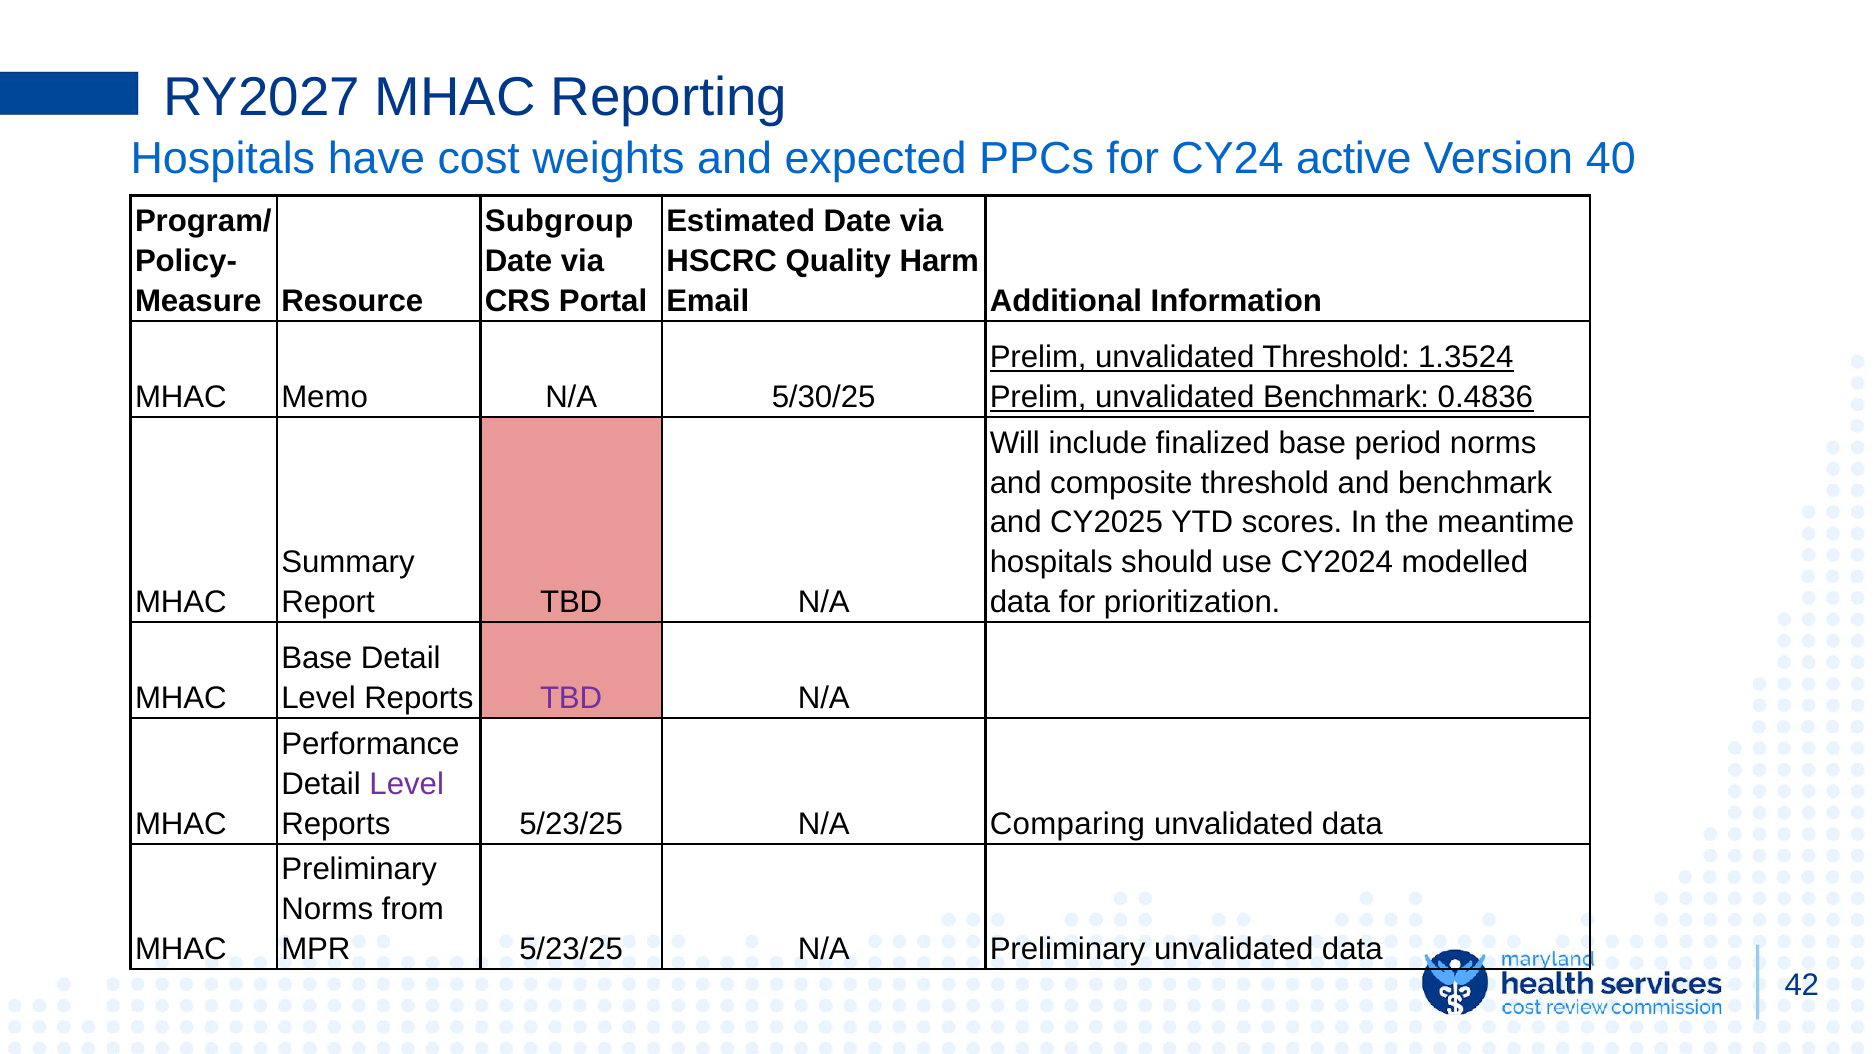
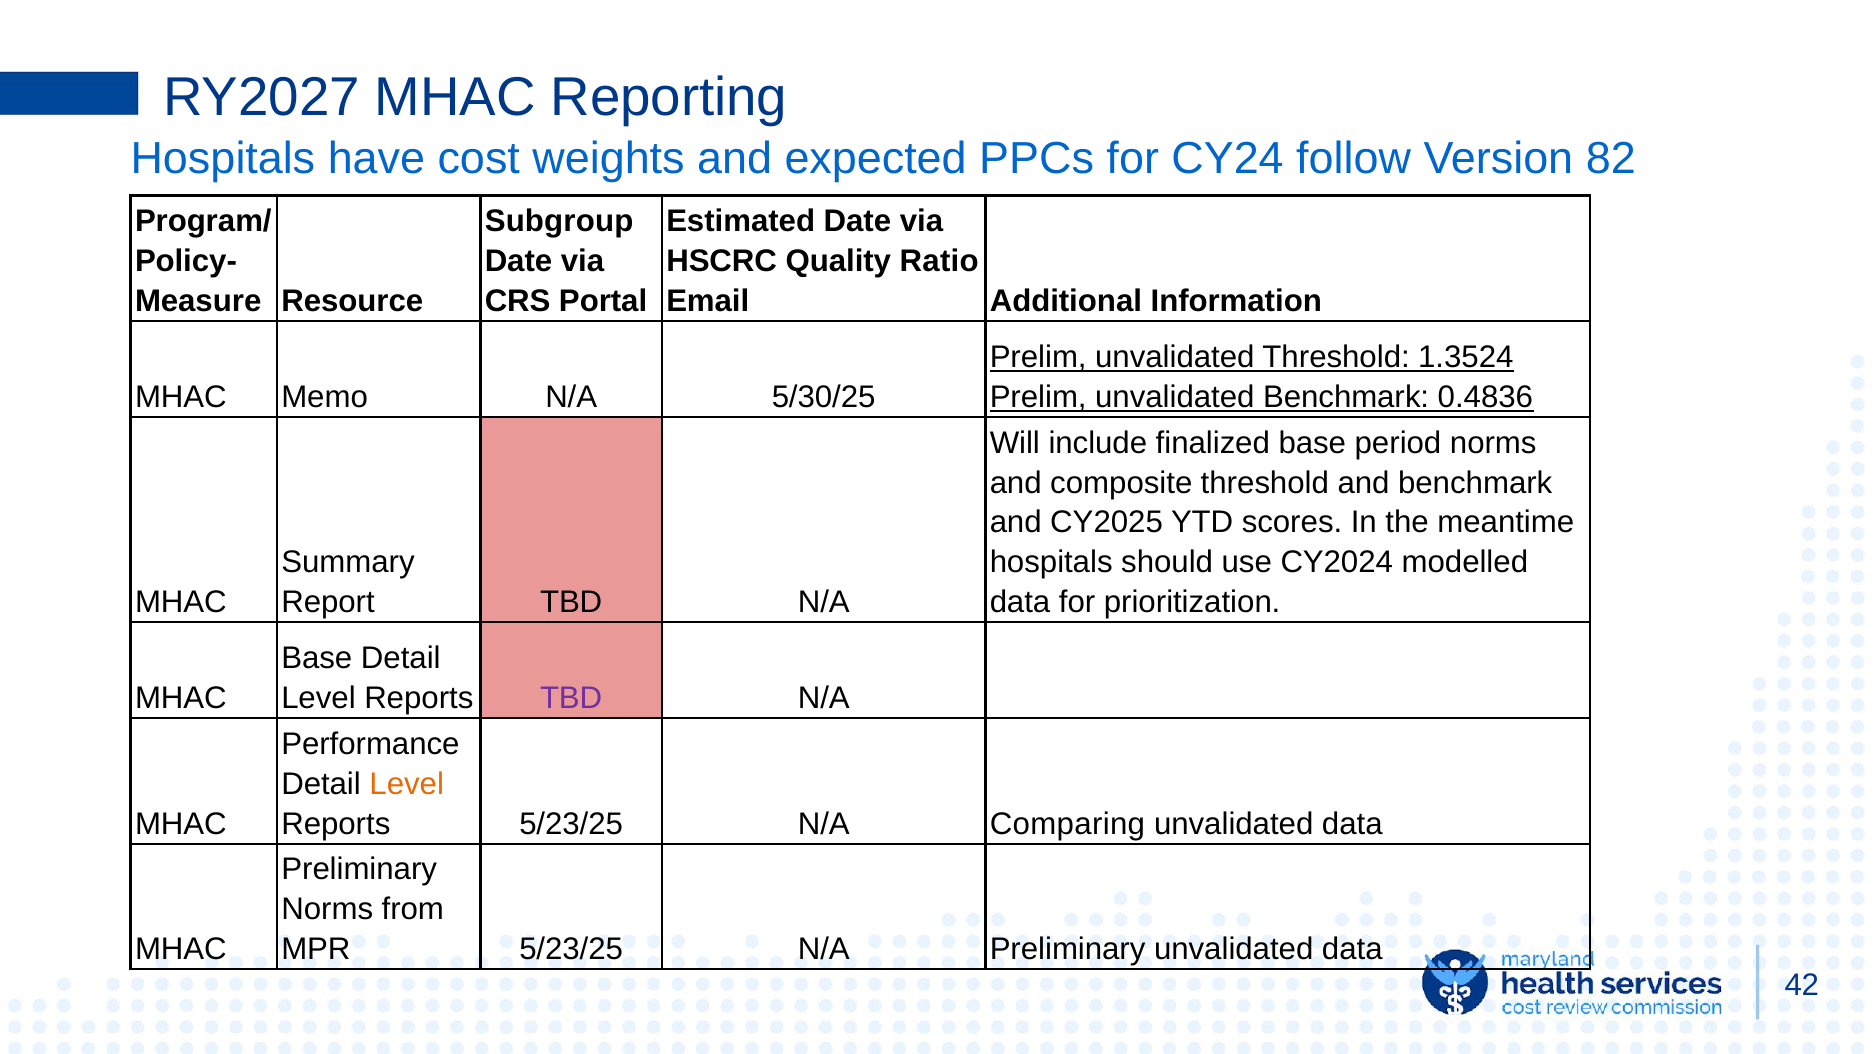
active: active -> follow
40: 40 -> 82
Harm: Harm -> Ratio
Level at (407, 785) colour: purple -> orange
